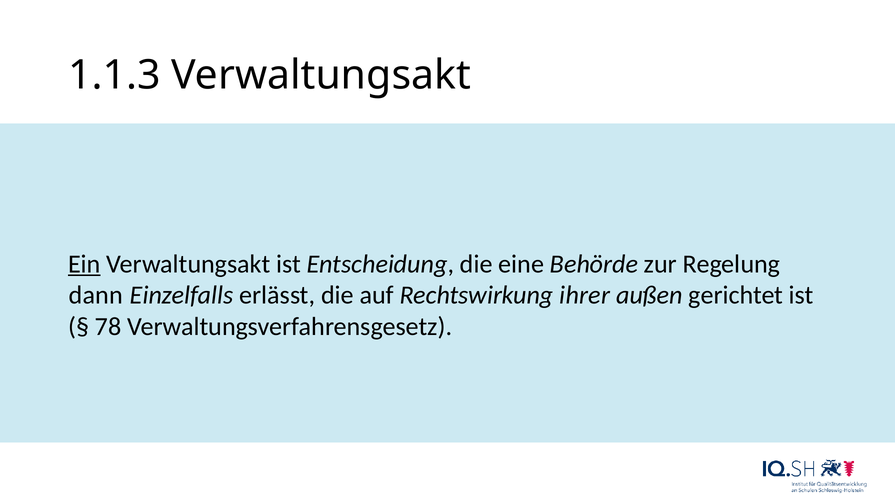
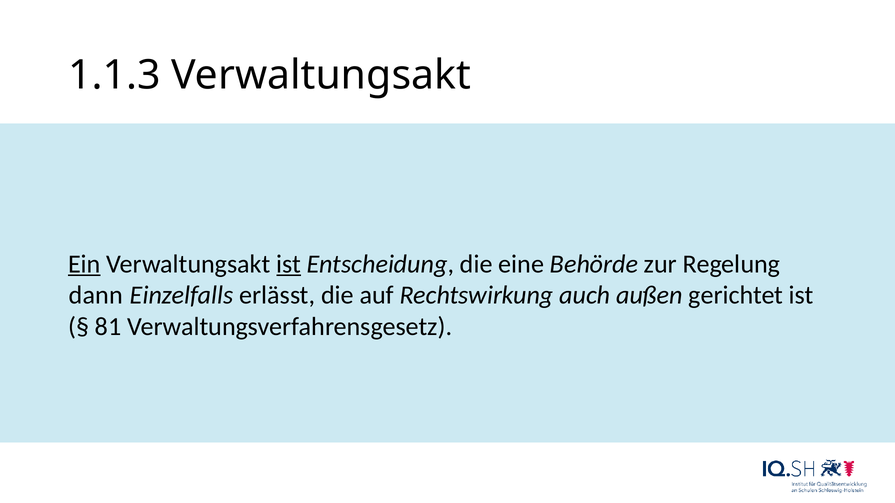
ist at (289, 264) underline: none -> present
ihrer: ihrer -> auch
78: 78 -> 81
